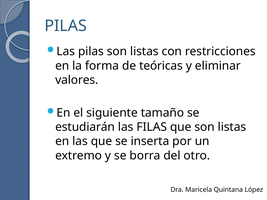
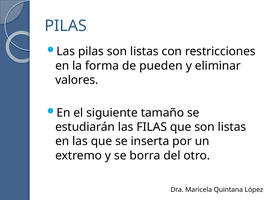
teóricas: teóricas -> pueden
